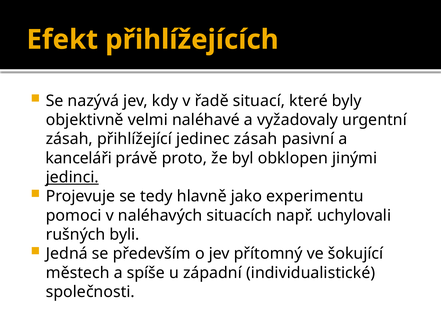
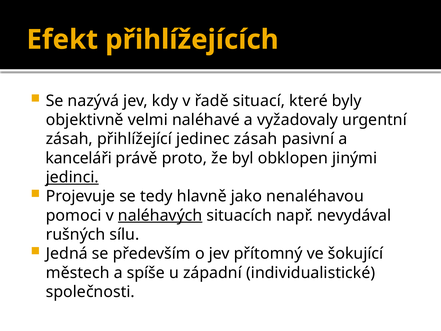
experimentu: experimentu -> nenaléhavou
naléhavých underline: none -> present
uchylovali: uchylovali -> nevydával
byli: byli -> sílu
